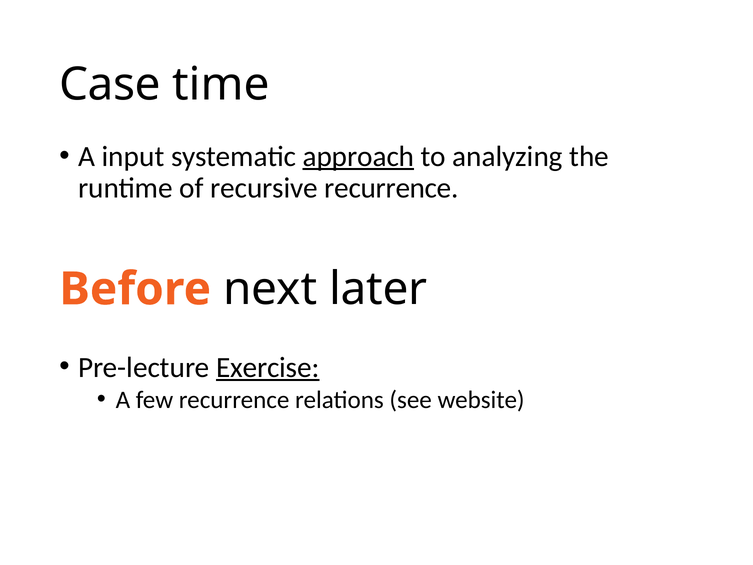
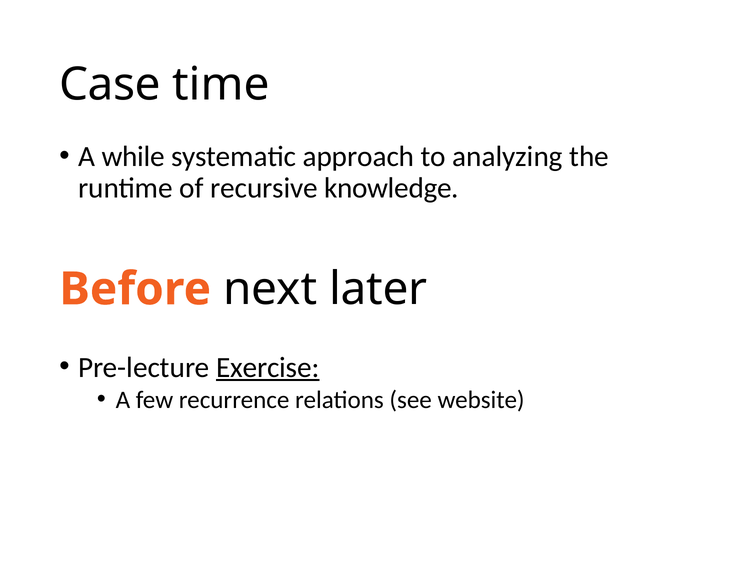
input: input -> while
approach underline: present -> none
recursive recurrence: recurrence -> knowledge
